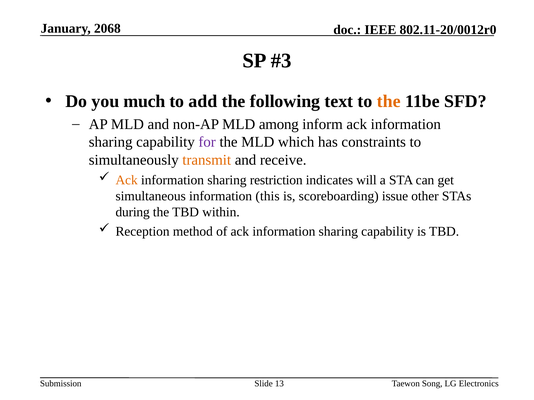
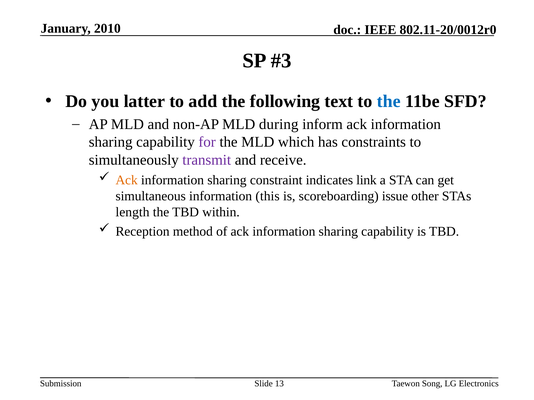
2068: 2068 -> 2010
much: much -> latter
the at (389, 101) colour: orange -> blue
among: among -> during
transmit colour: orange -> purple
restriction: restriction -> constraint
will: will -> link
during: during -> length
